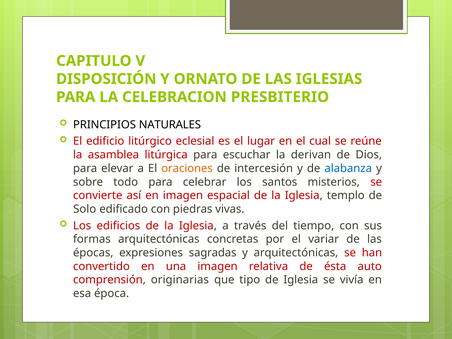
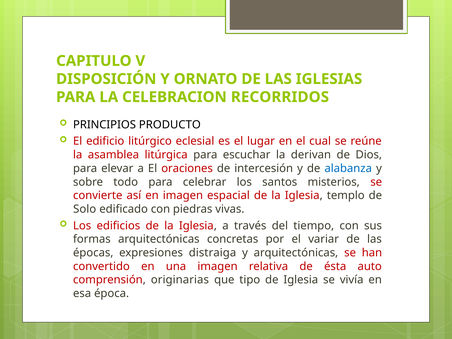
PRESBITERIO: PRESBITERIO -> RECORRIDOS
NATURALES: NATURALES -> PRODUCTO
oraciones colour: orange -> red
sagradas: sagradas -> distraiga
